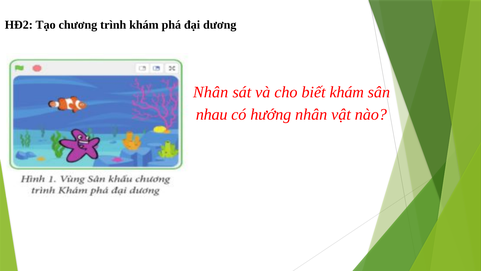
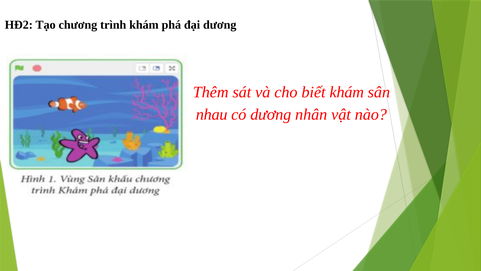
Nhân at (211, 92): Nhân -> Thêm
có hướng: hướng -> dương
